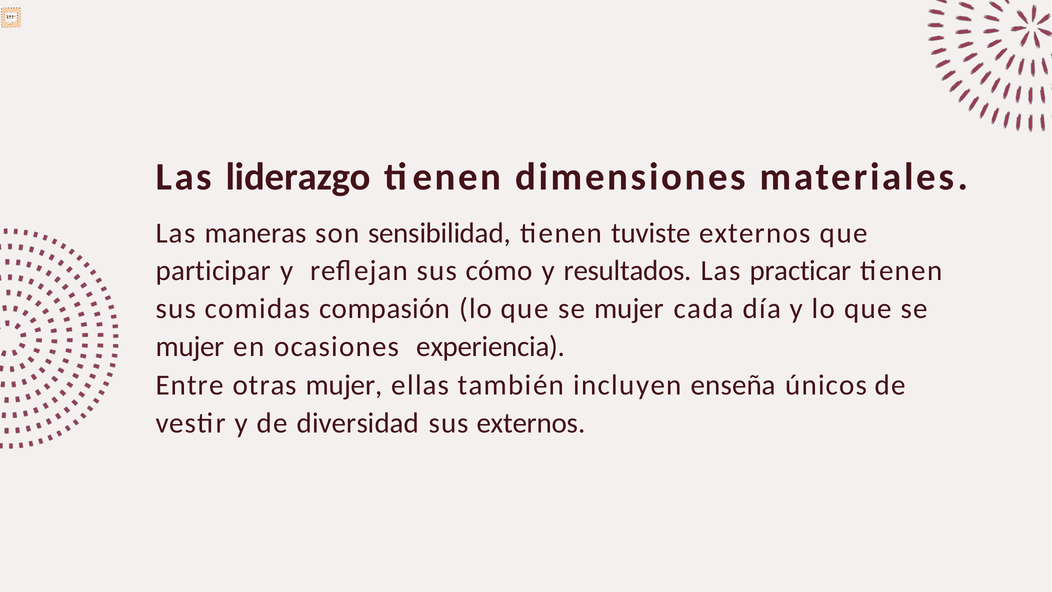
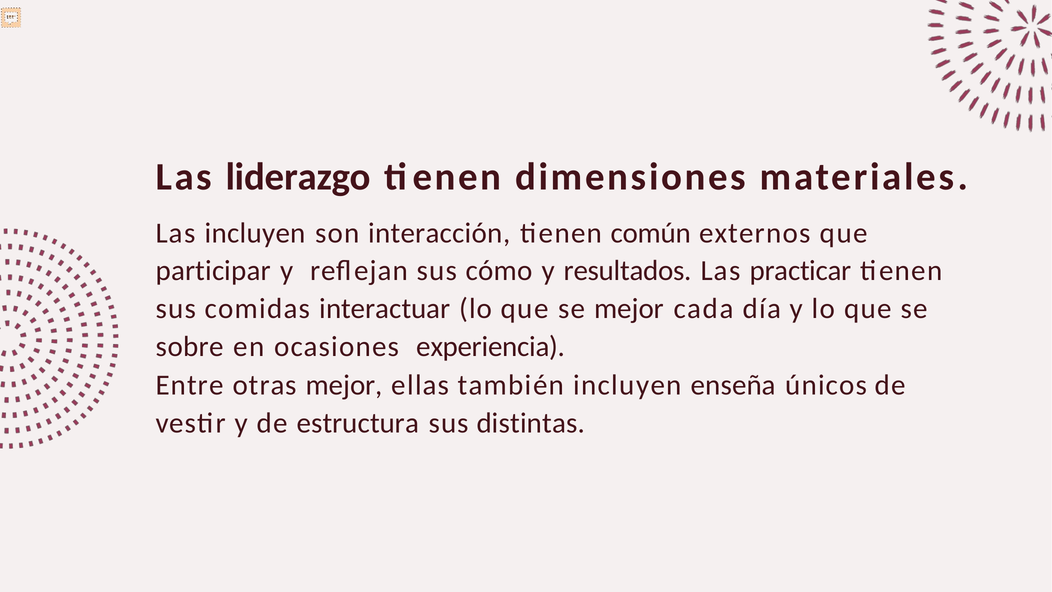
Las maneras: maneras -> incluyen
sensibilidad: sensibilidad -> interacción
tuviste: tuviste -> común
compasión: compasión -> interactuar
mujer at (629, 309): mujer -> mejor
mujer at (190, 347): mujer -> sobre
otras mujer: mujer -> mejor
diversidad: diversidad -> estructura
sus externos: externos -> distintas
